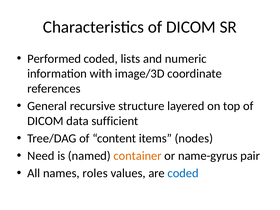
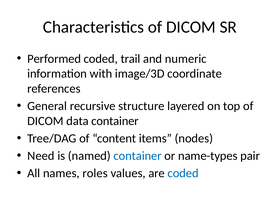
lists: lists -> trail
data sufficient: sufficient -> container
container at (138, 156) colour: orange -> blue
name-gyrus: name-gyrus -> name-types
